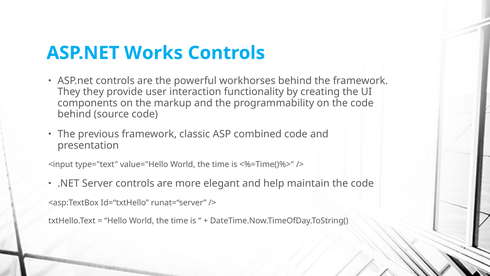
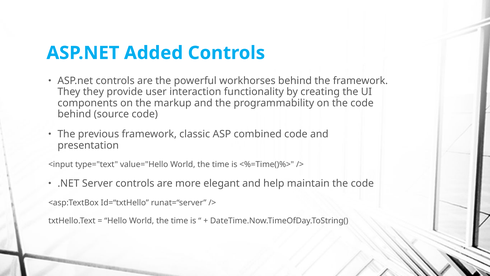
Works: Works -> Added
